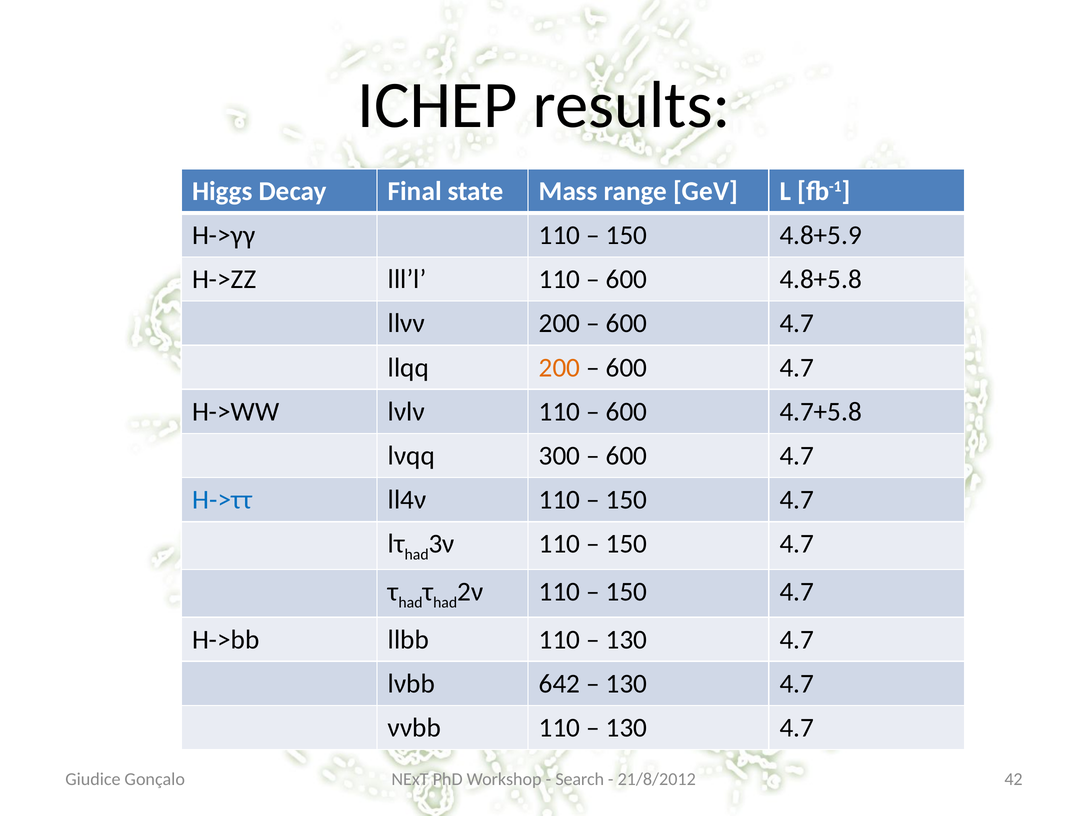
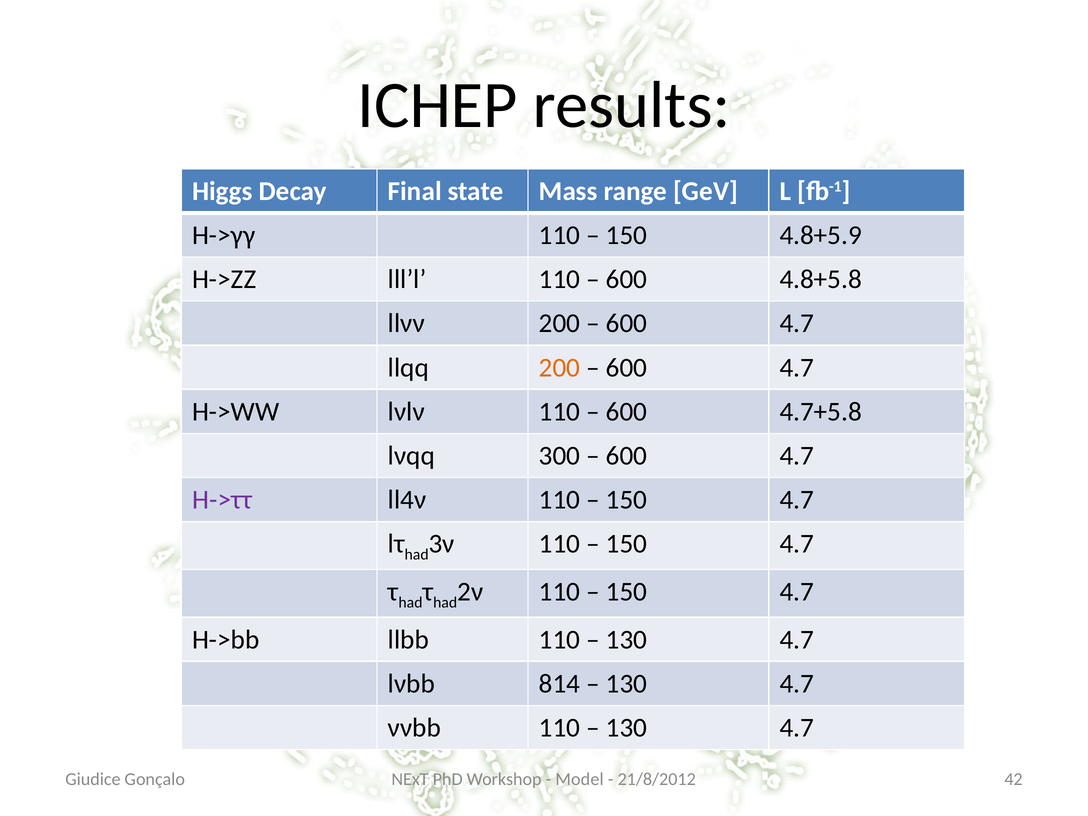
H->ττ colour: blue -> purple
642: 642 -> 814
Search: Search -> Model
